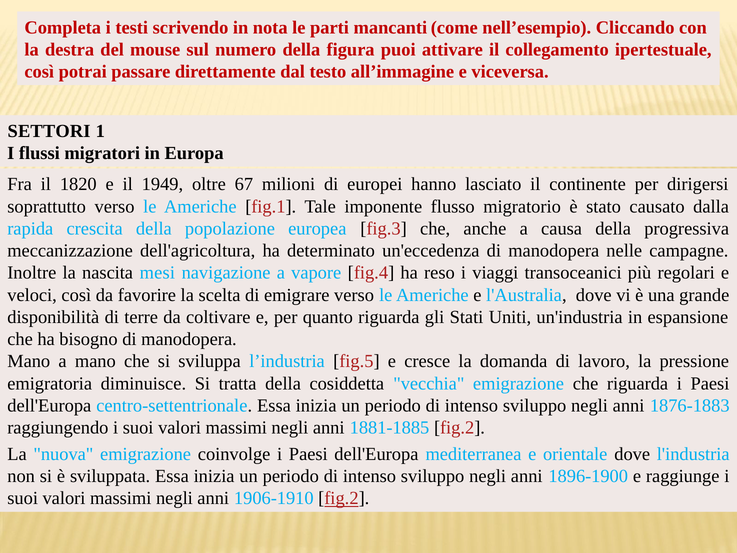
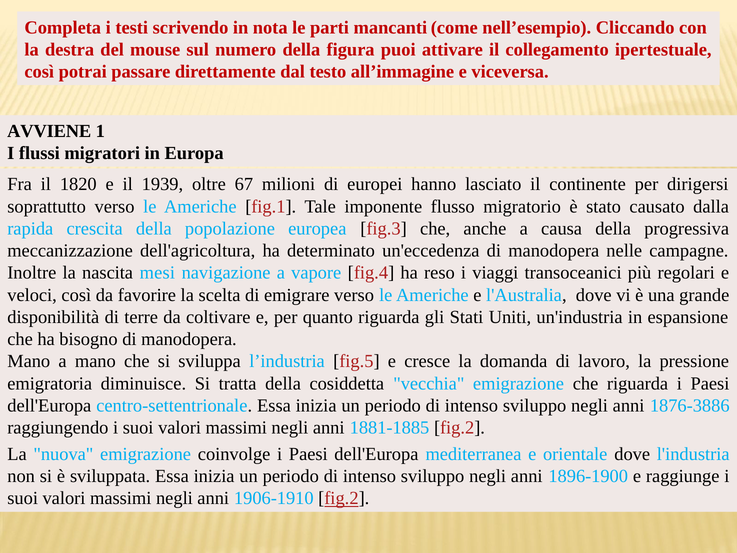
SETTORI: SETTORI -> AVVIENE
1949: 1949 -> 1939
1876-1883: 1876-1883 -> 1876-3886
